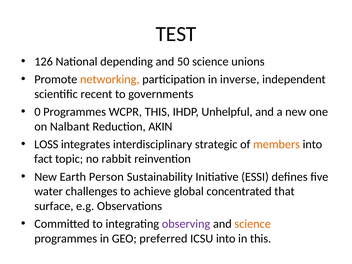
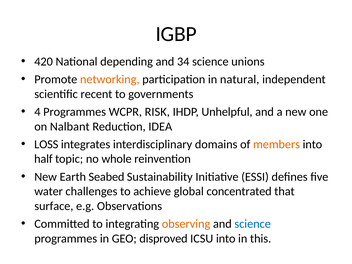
TEST: TEST -> IGBP
126: 126 -> 420
50: 50 -> 34
inverse: inverse -> natural
0: 0 -> 4
WCPR THIS: THIS -> RISK
AKIN: AKIN -> IDEA
strategic: strategic -> domains
fact: fact -> half
rabbit: rabbit -> whole
Person: Person -> Seabed
observing colour: purple -> orange
science at (253, 224) colour: orange -> blue
preferred: preferred -> disproved
